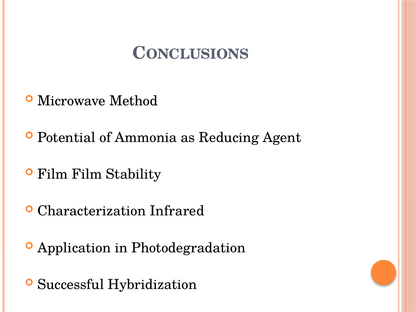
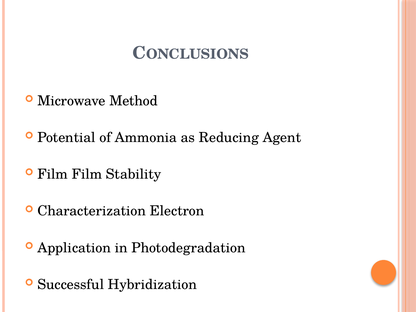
Infrared: Infrared -> Electron
